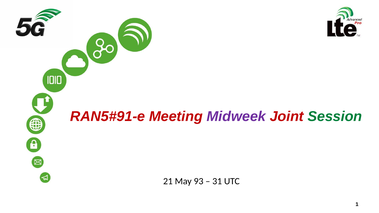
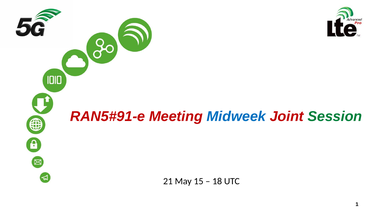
Midweek colour: purple -> blue
93: 93 -> 15
31: 31 -> 18
